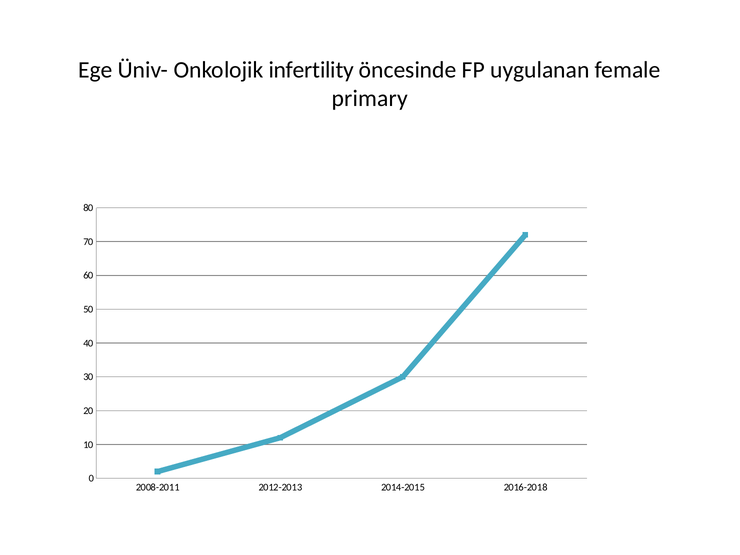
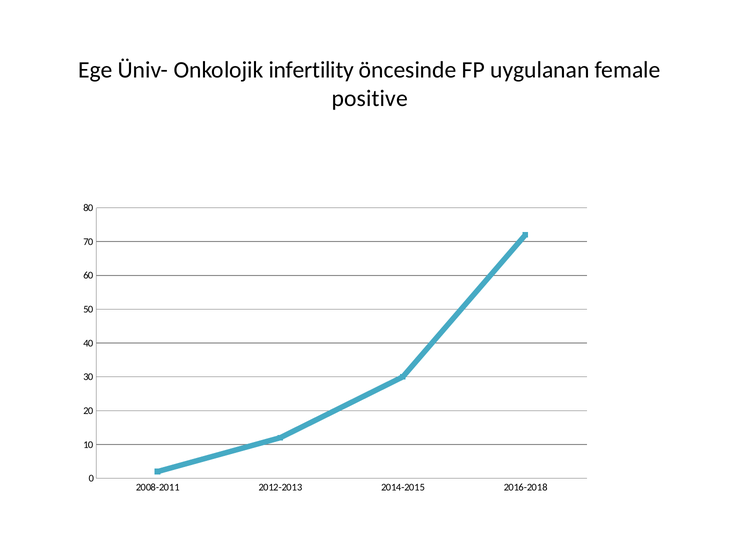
primary: primary -> positive
